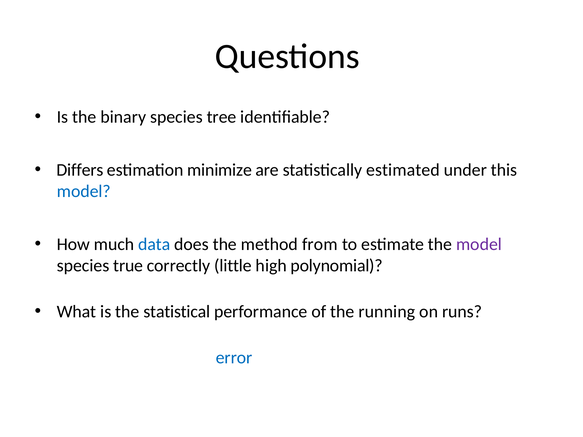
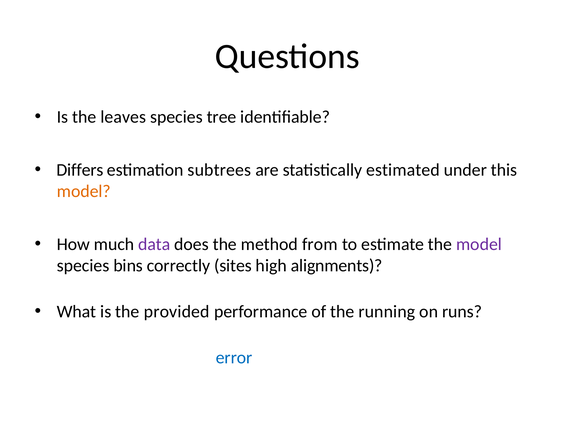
binary: binary -> leaves
minimize: minimize -> subtrees
model at (84, 191) colour: blue -> orange
data at (154, 244) colour: blue -> purple
true: true -> bins
little: little -> sites
polynomial: polynomial -> alignments
statistical: statistical -> provided
